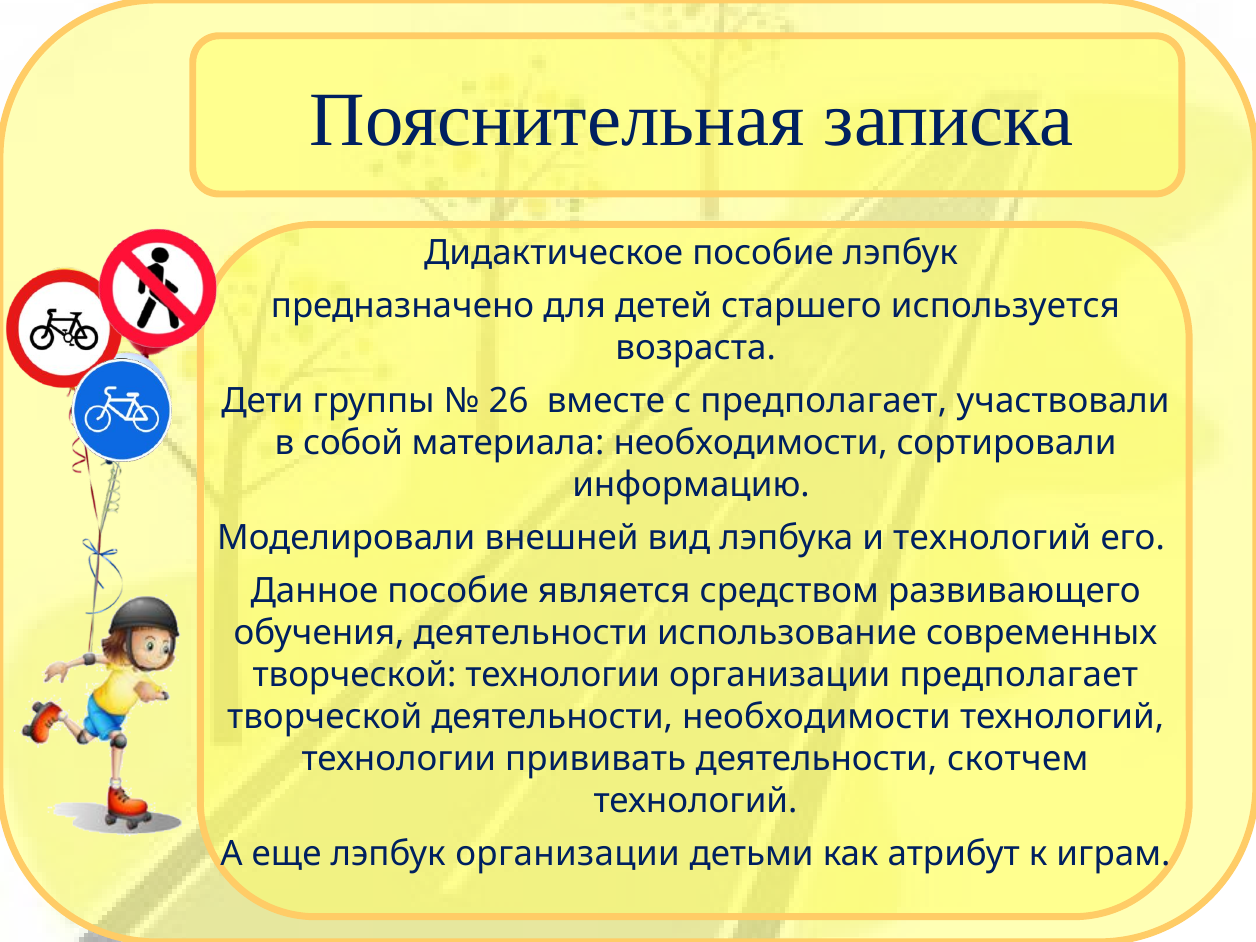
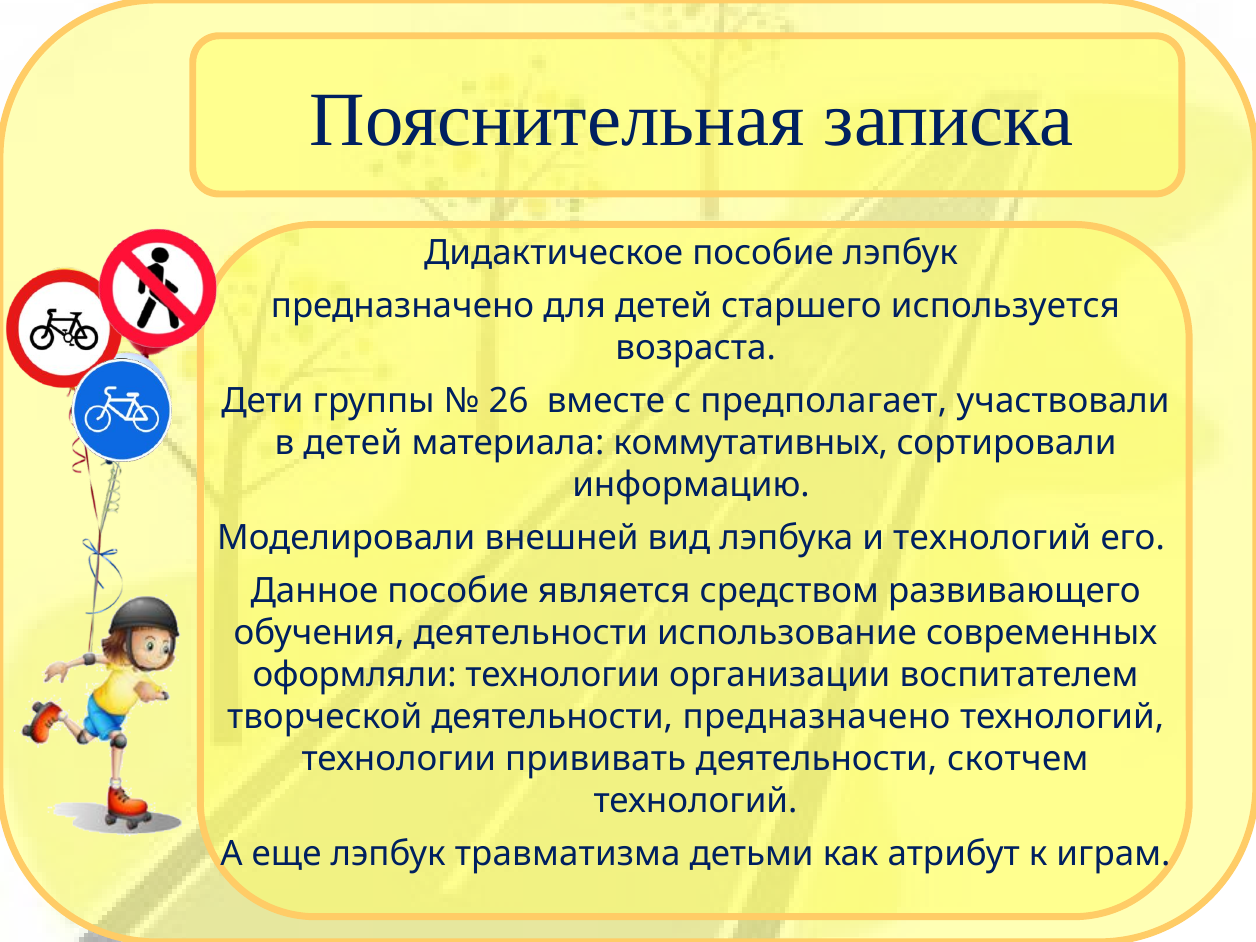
в собой: собой -> детей
материала необходимости: необходимости -> коммутативных
творческой at (355, 675): творческой -> оформляли
организации предполагает: предполагает -> воспитателем
деятельности необходимости: необходимости -> предназначено
лэпбук организации: организации -> травматизма
